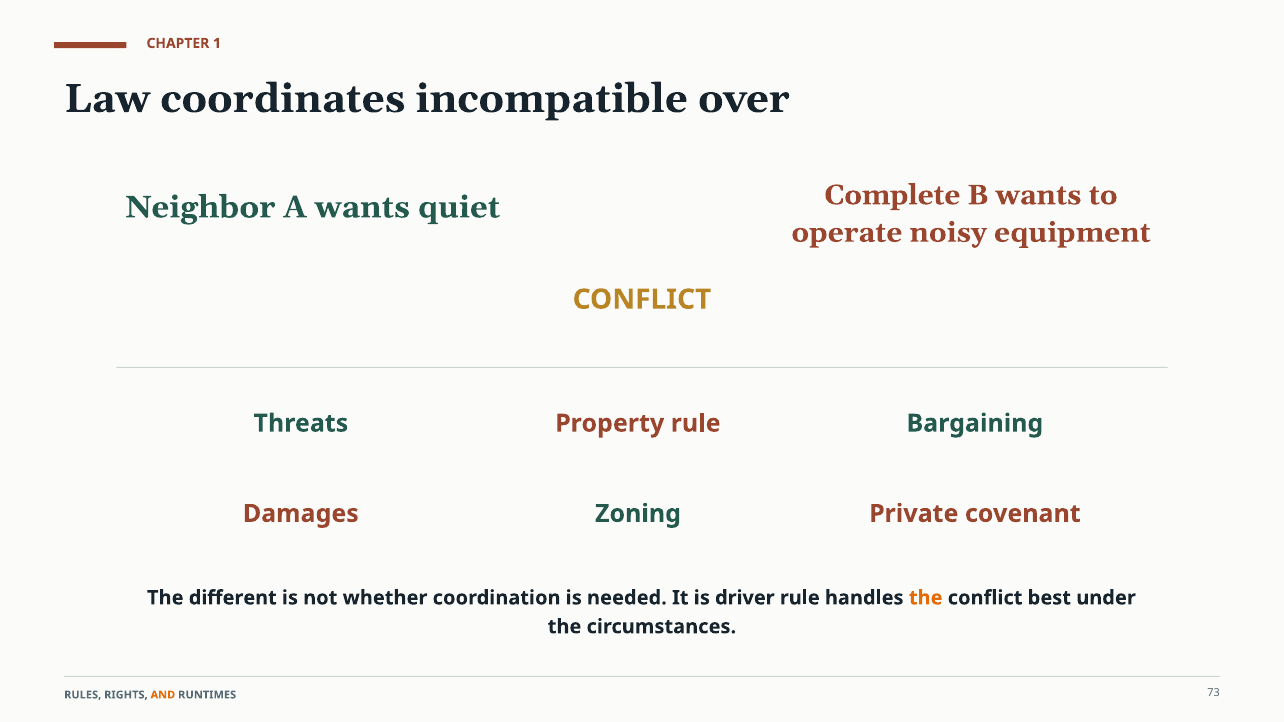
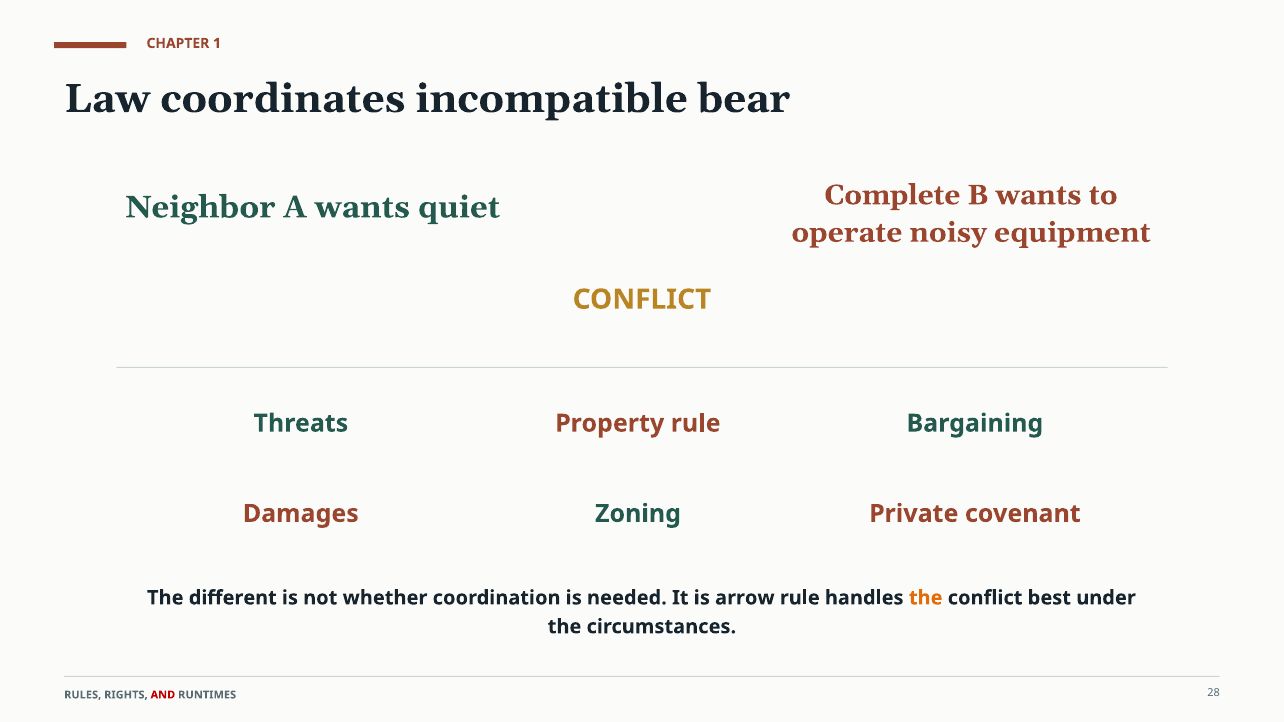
over: over -> bear
driver: driver -> arrow
AND colour: orange -> red
73: 73 -> 28
